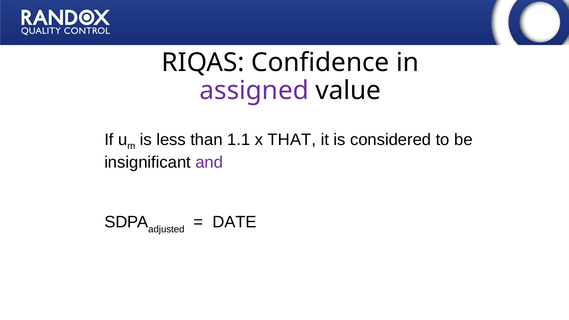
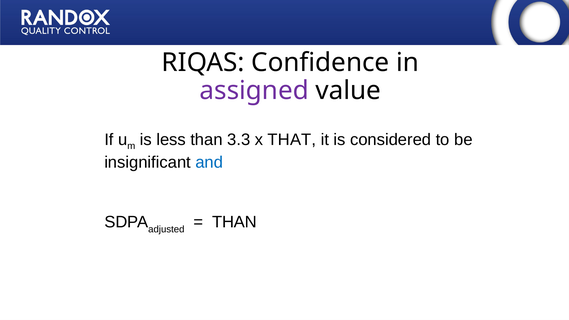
1.1: 1.1 -> 3.3
and colour: purple -> blue
DATE at (235, 222): DATE -> THAN
